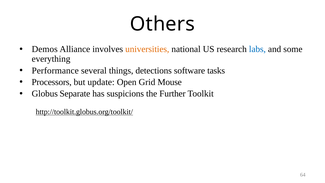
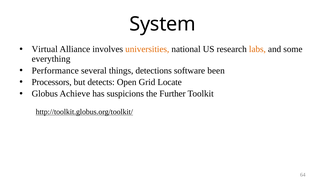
Others: Others -> System
Demos: Demos -> Virtual
labs colour: blue -> orange
tasks: tasks -> been
update: update -> detects
Mouse: Mouse -> Locate
Separate: Separate -> Achieve
